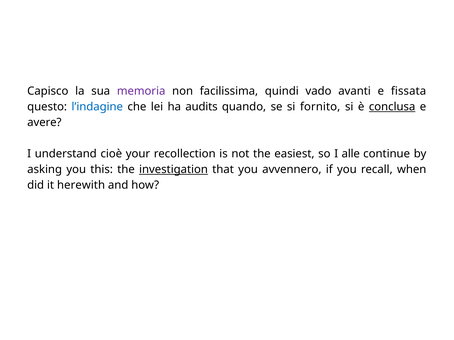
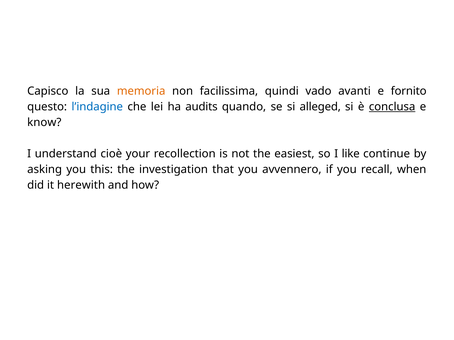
memoria colour: purple -> orange
fissata: fissata -> fornito
fornito: fornito -> alleged
avere: avere -> know
alle: alle -> like
investigation underline: present -> none
